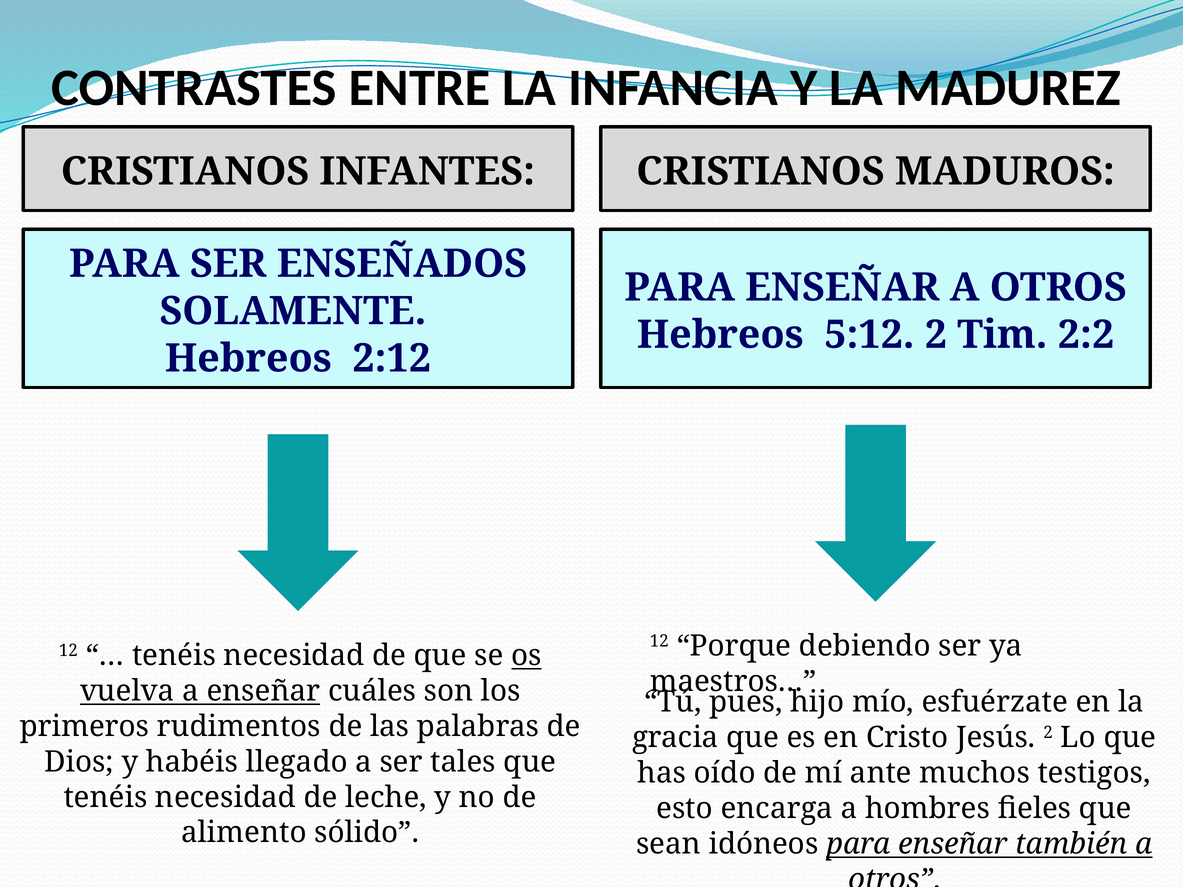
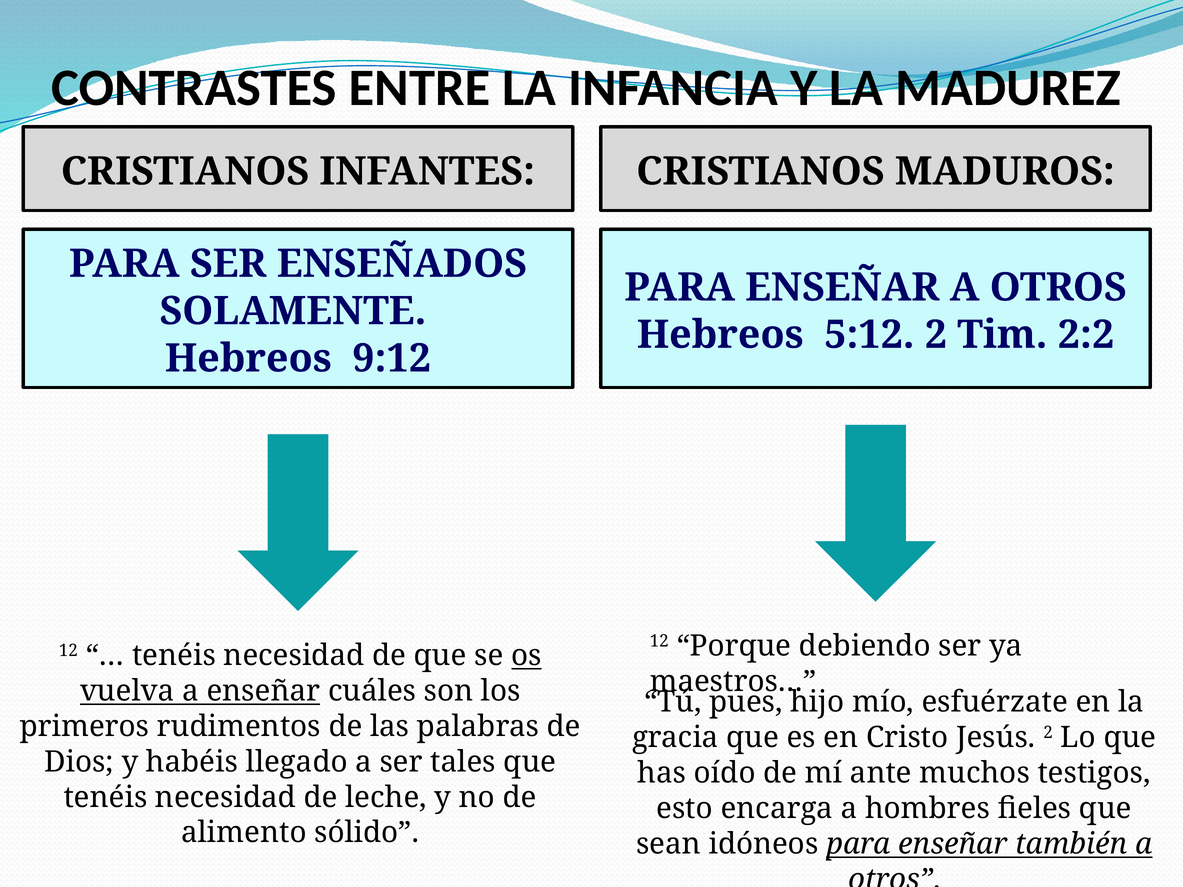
2:12: 2:12 -> 9:12
